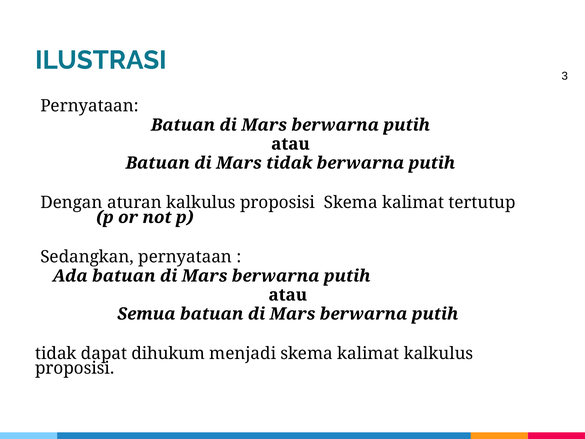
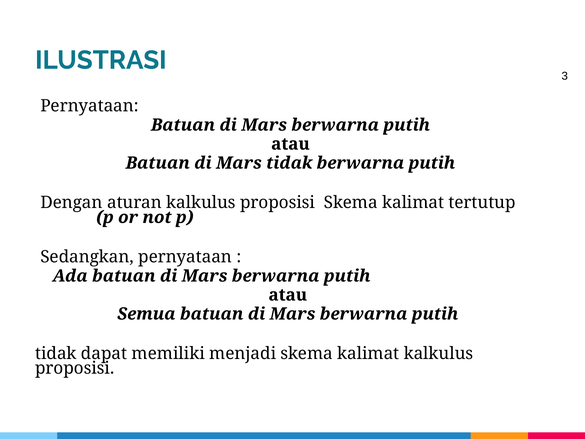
dihukum: dihukum -> memiliki
